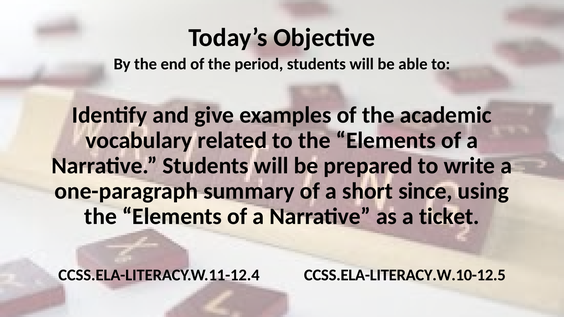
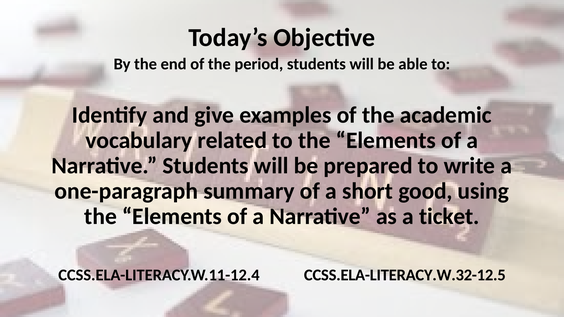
since: since -> good
CCSS.ELA-LITERACY.W.10-12.5: CCSS.ELA-LITERACY.W.10-12.5 -> CCSS.ELA-LITERACY.W.32-12.5
